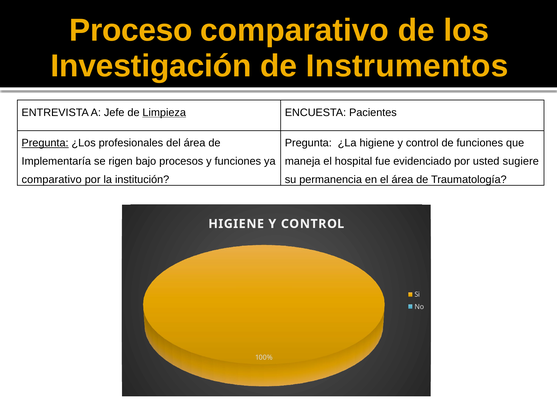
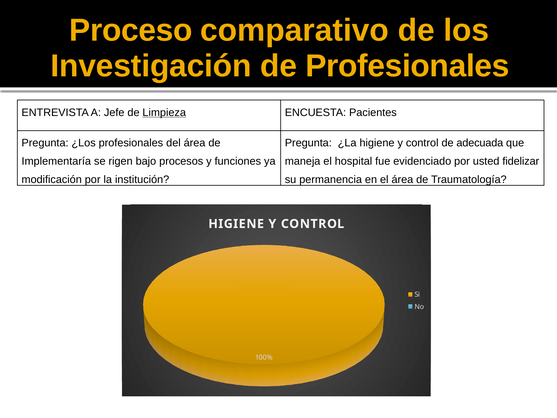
de Instrumentos: Instrumentos -> Profesionales
Pregunta at (45, 143) underline: present -> none
funciones at (480, 143): funciones -> adecuada
sugiere: sugiere -> fidelizar
comparativo at (52, 179): comparativo -> modificación
